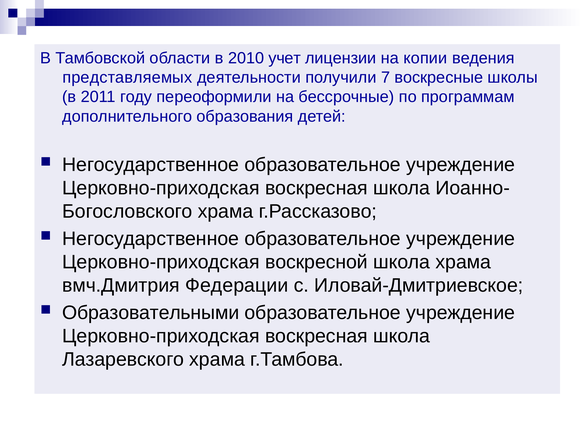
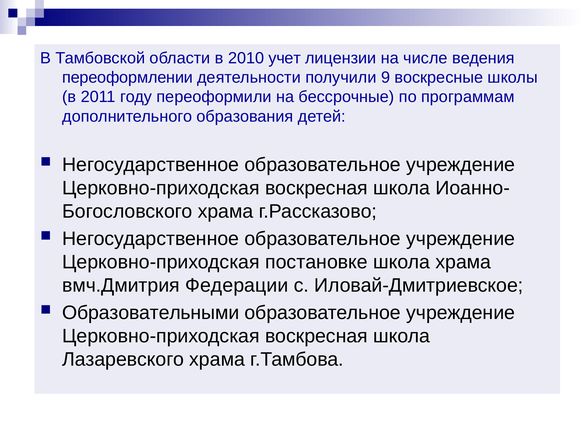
копии: копии -> числе
представляемых: представляемых -> переоформлении
7: 7 -> 9
воскресной: воскресной -> постановке
